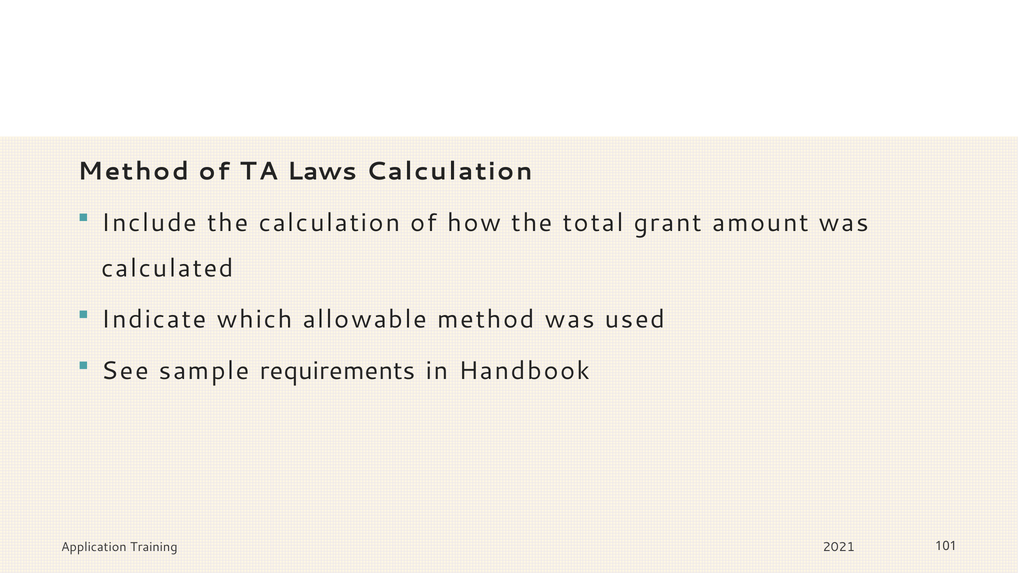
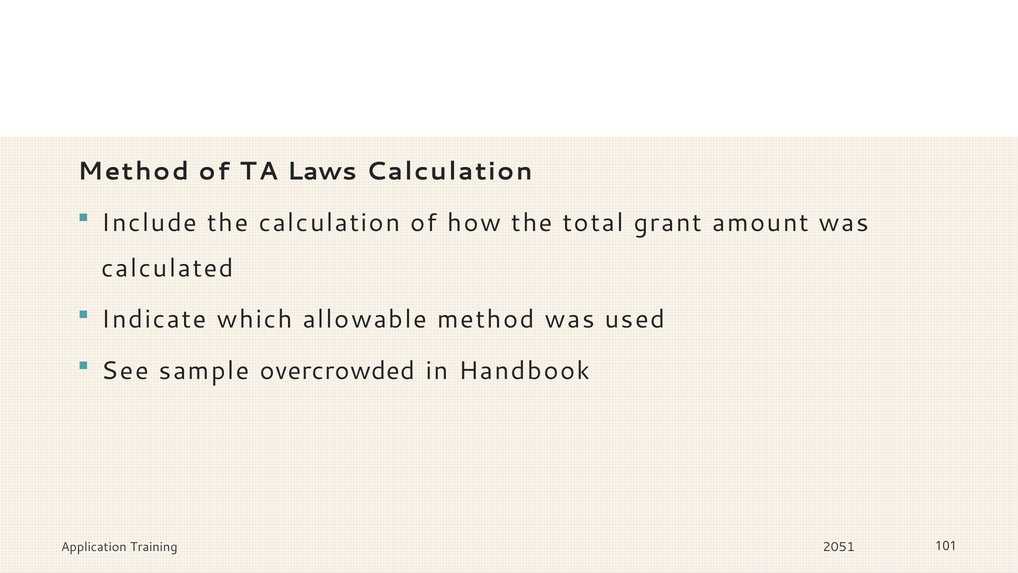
requirements: requirements -> overcrowded
2021: 2021 -> 2051
